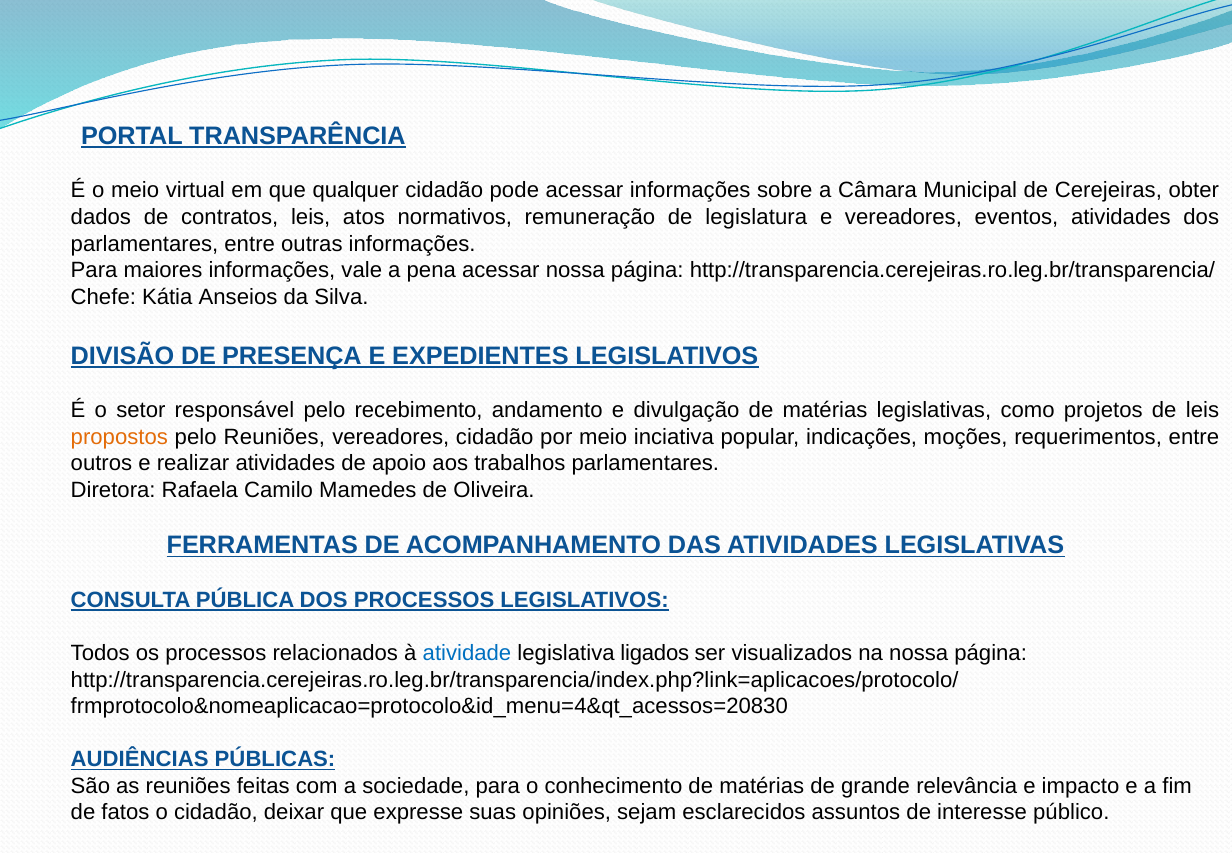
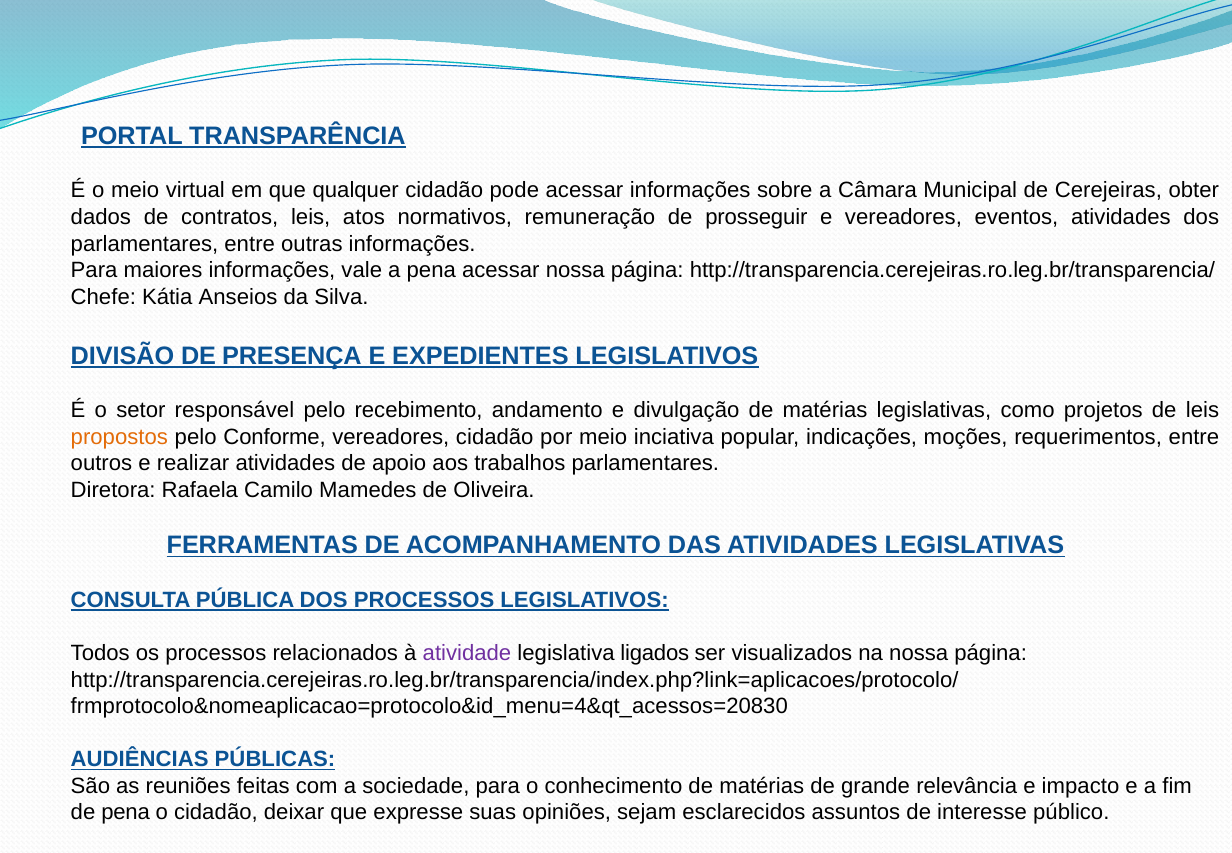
legislatura: legislatura -> prosseguir
pelo Reuniões: Reuniões -> Conforme
atividade colour: blue -> purple
de fatos: fatos -> pena
